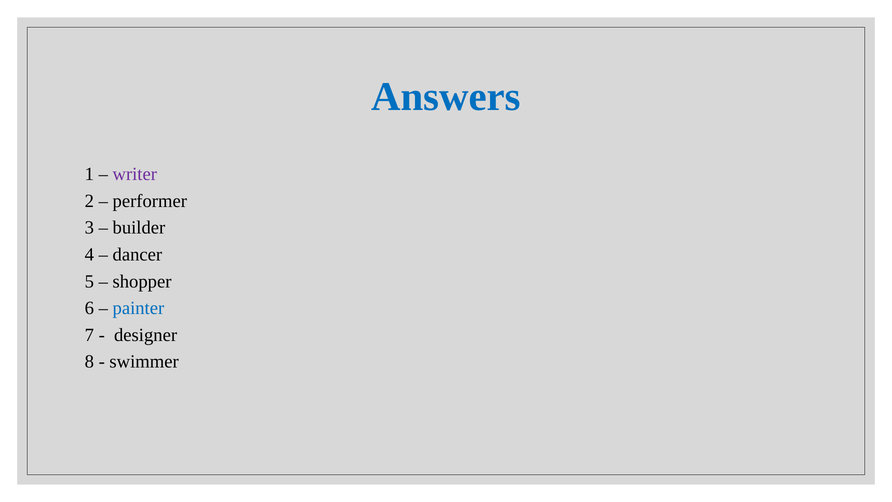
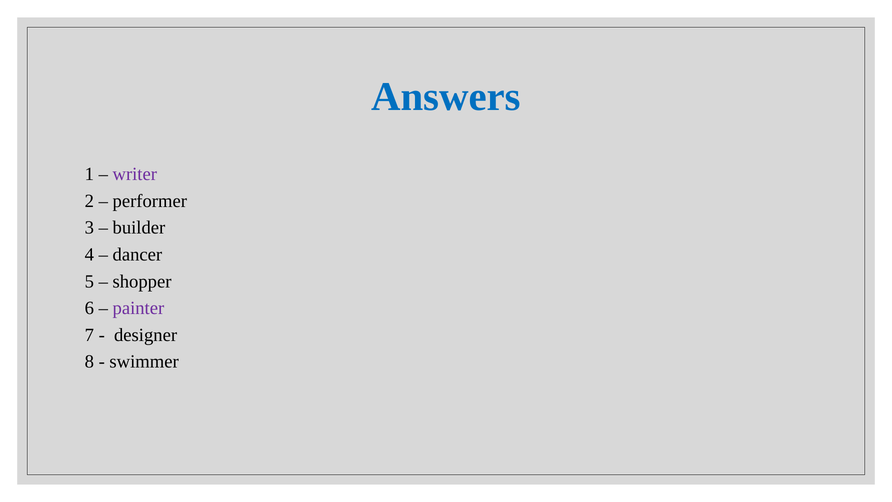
painter colour: blue -> purple
